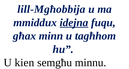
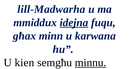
lill-Mgħobbija: lill-Mgħobbija -> lill-Madwarha
tagħhom: tagħhom -> karwana
minnu underline: none -> present
